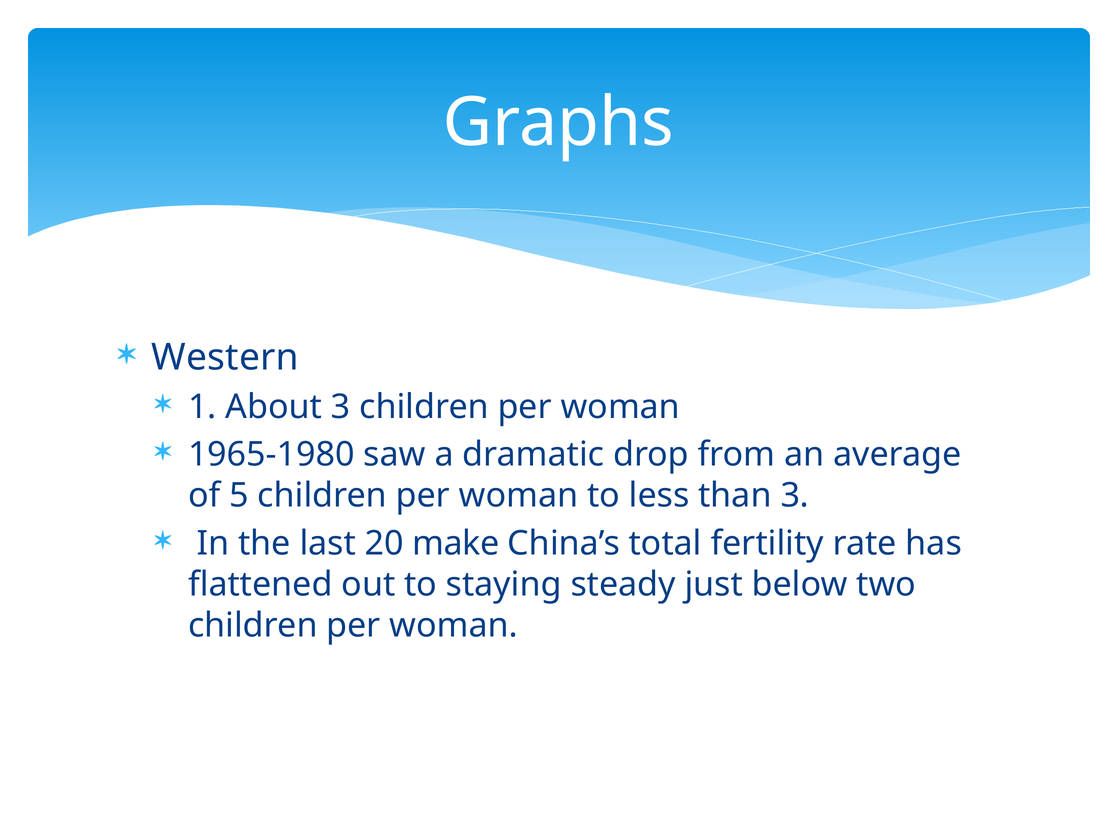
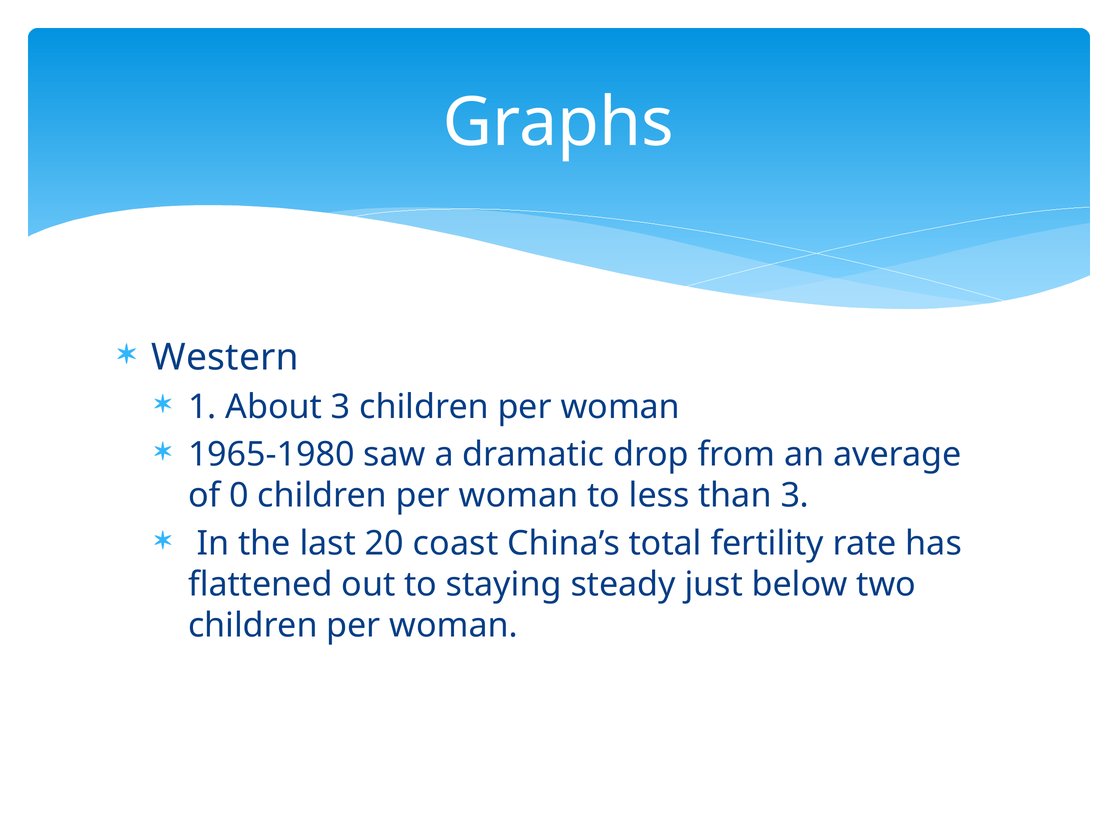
5: 5 -> 0
make: make -> coast
